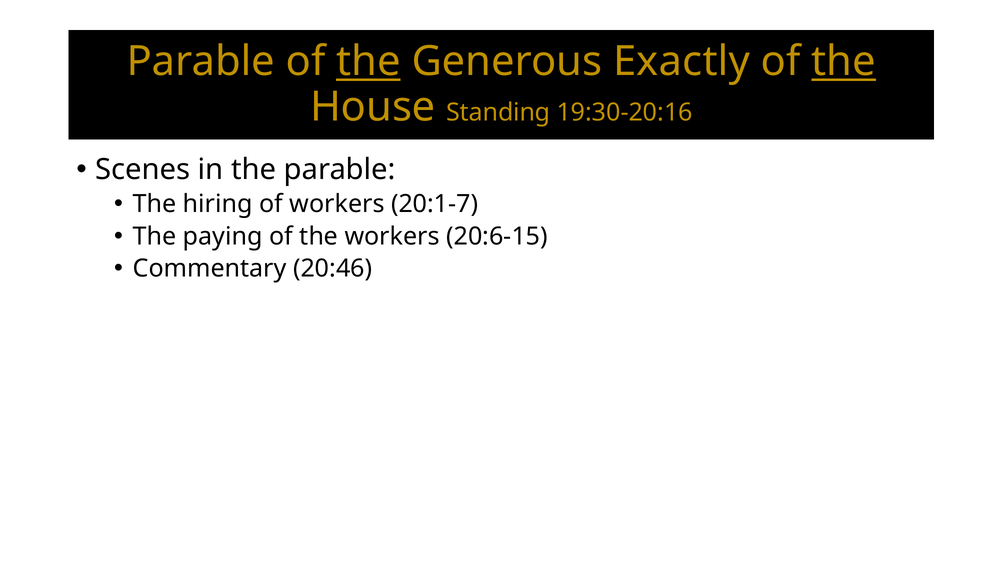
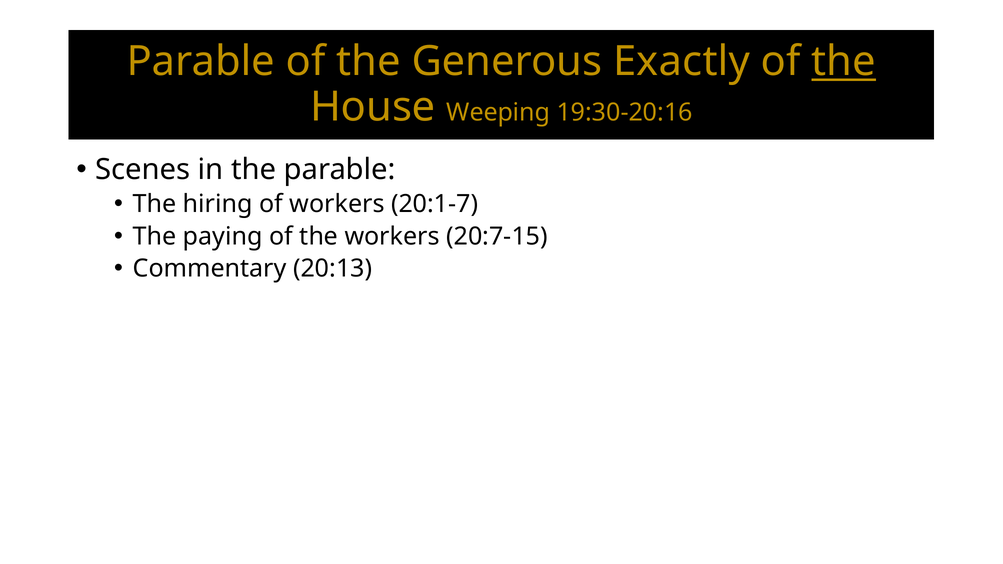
the at (368, 62) underline: present -> none
Standing: Standing -> Weeping
20:6-15: 20:6-15 -> 20:7-15
20:46: 20:46 -> 20:13
